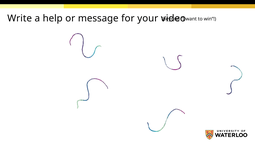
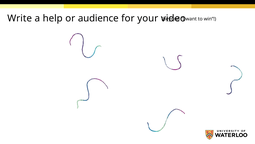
message: message -> audience
